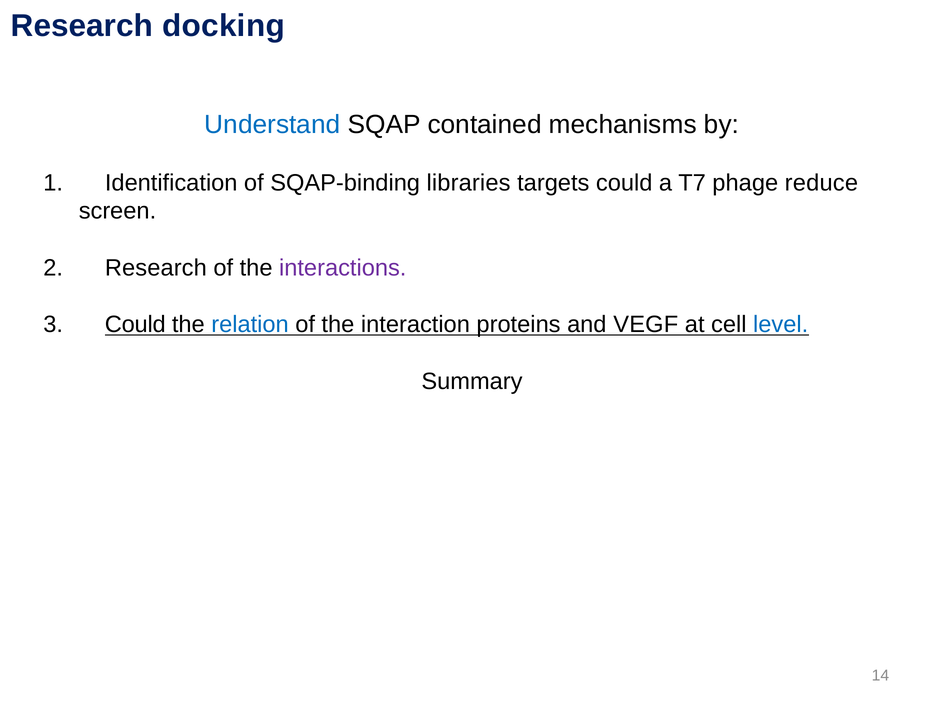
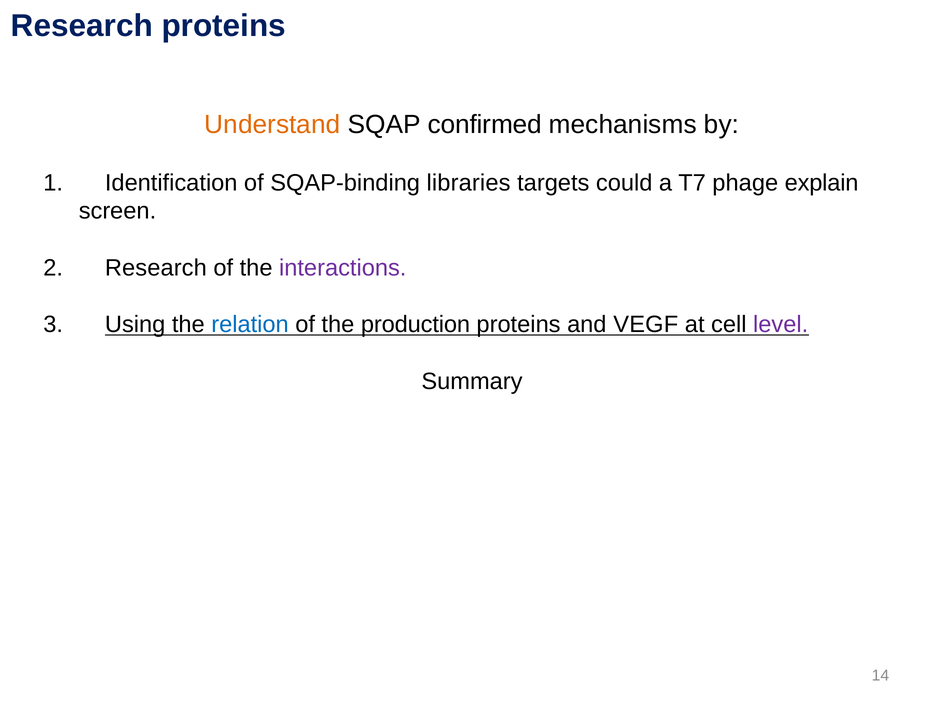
Research docking: docking -> proteins
Understand colour: blue -> orange
contained: contained -> confirmed
reduce: reduce -> explain
Could at (135, 325): Could -> Using
interaction: interaction -> production
level colour: blue -> purple
